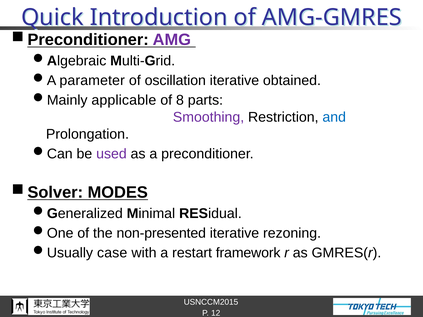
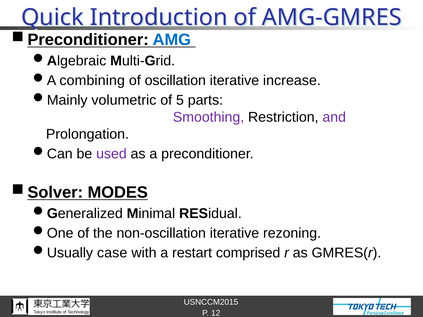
AMG colour: purple -> blue
parameter: parameter -> combining
obtained: obtained -> increase
applicable: applicable -> volumetric
8: 8 -> 5
and colour: blue -> purple
non-presented: non-presented -> non-oscillation
framework: framework -> comprised
